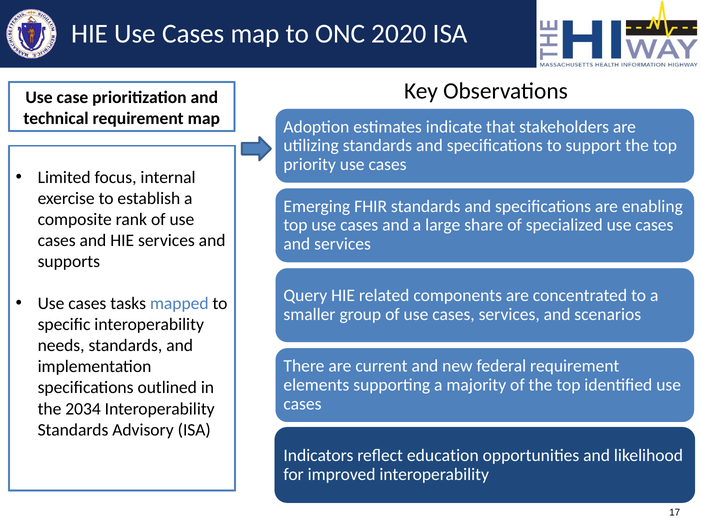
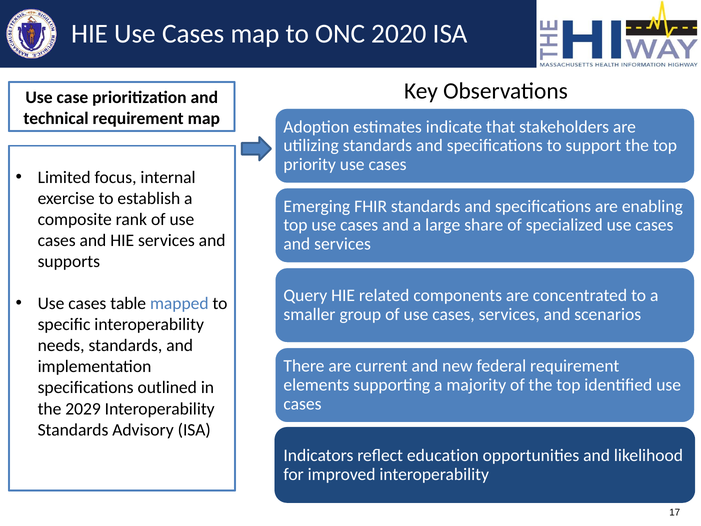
tasks: tasks -> table
2034: 2034 -> 2029
